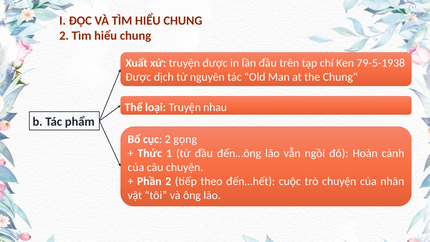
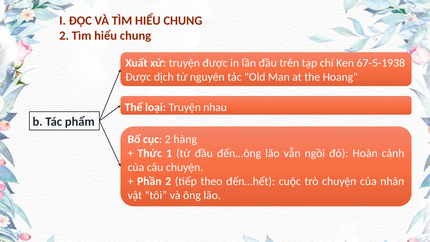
79-5-1938: 79-5-1938 -> 67-5-1938
the Chung: Chung -> Hoang
gọng: gọng -> hàng
